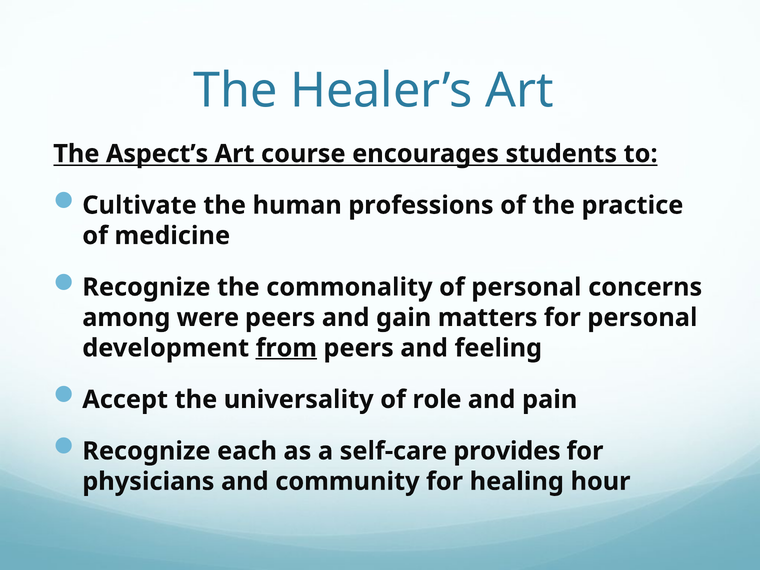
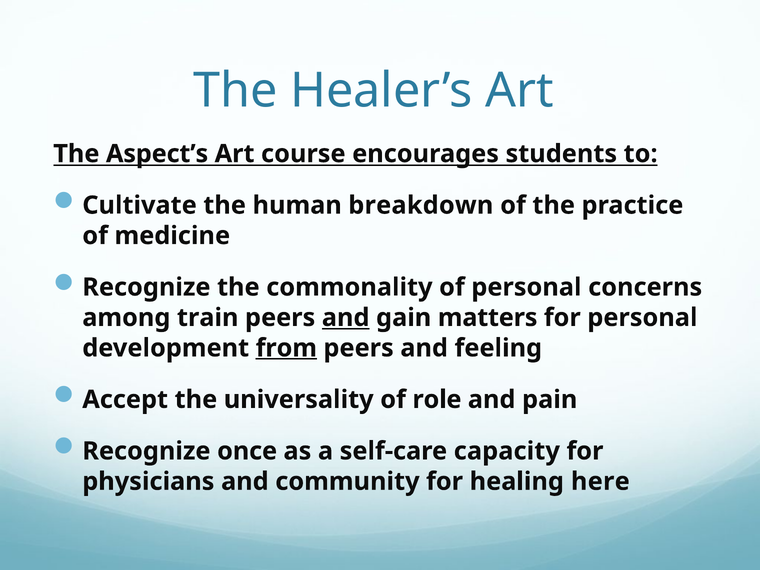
professions: professions -> breakdown
were: were -> train
and at (346, 318) underline: none -> present
each: each -> once
provides: provides -> capacity
hour: hour -> here
